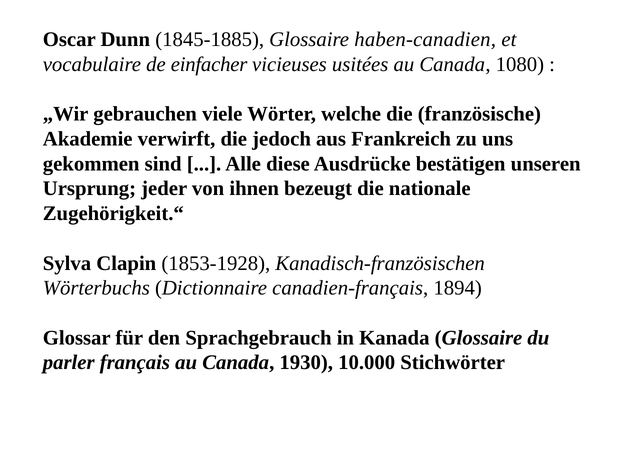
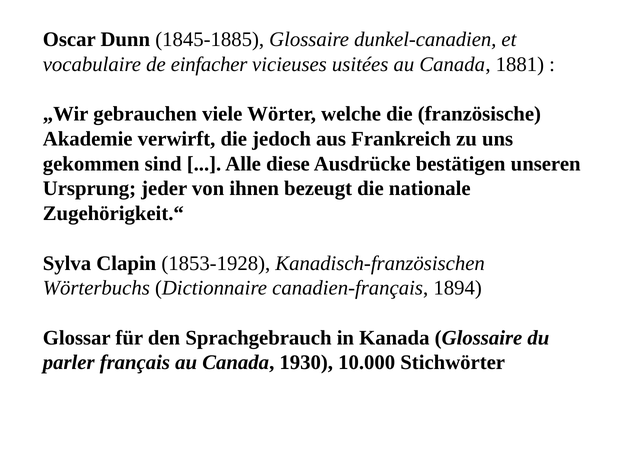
haben-canadien: haben-canadien -> dunkel-canadien
1080: 1080 -> 1881
